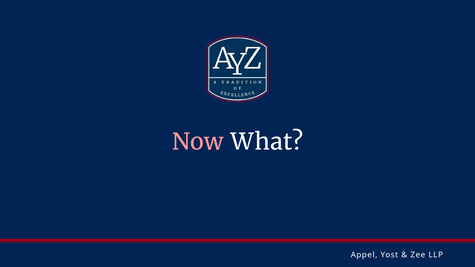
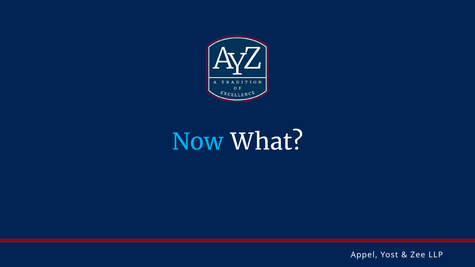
Now colour: pink -> light blue
